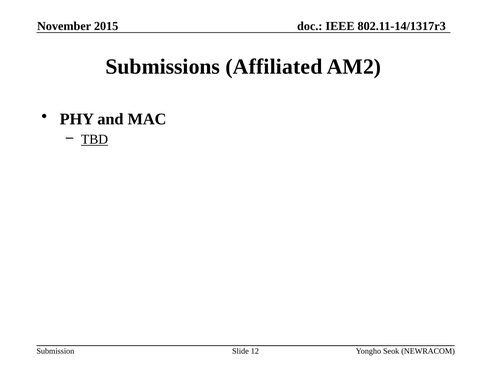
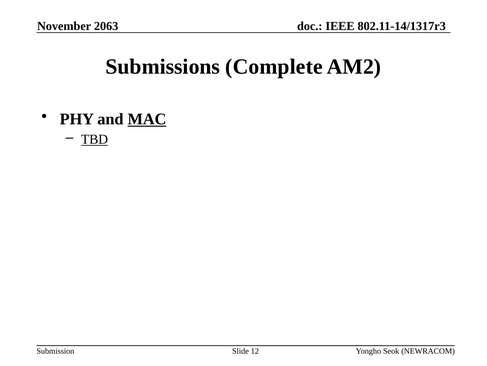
2015: 2015 -> 2063
Affiliated: Affiliated -> Complete
MAC underline: none -> present
